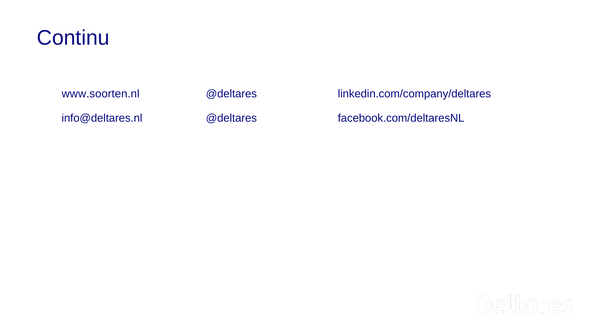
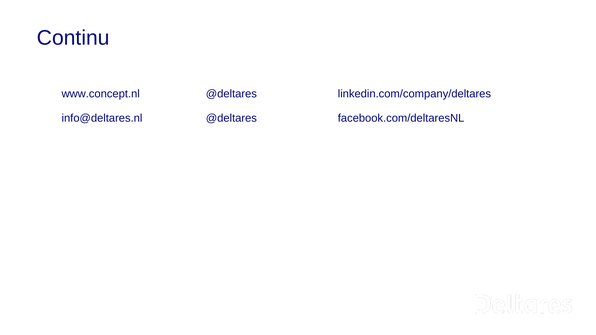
www.soorten.nl: www.soorten.nl -> www.concept.nl
